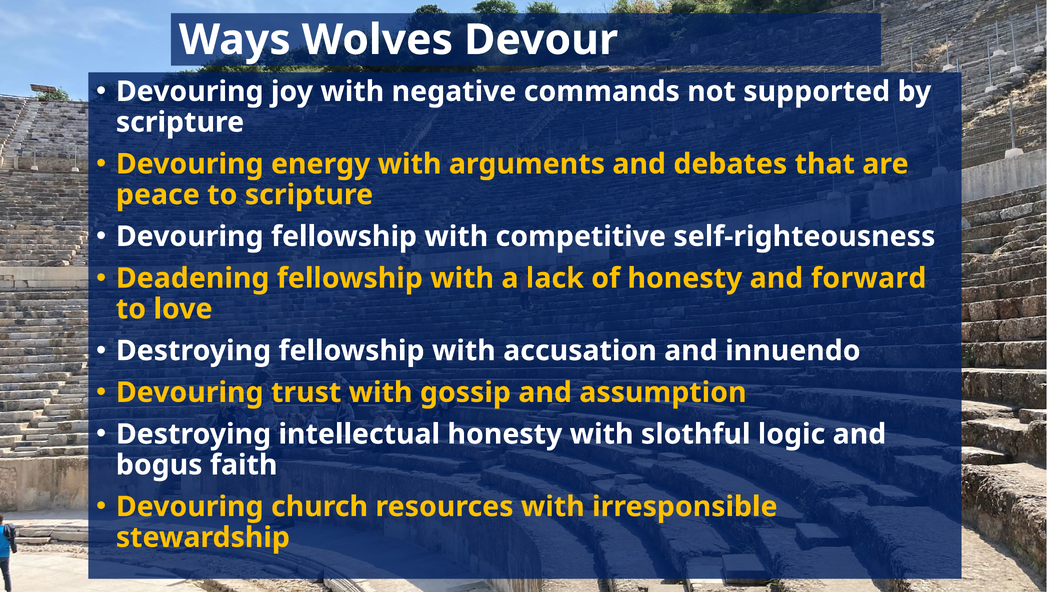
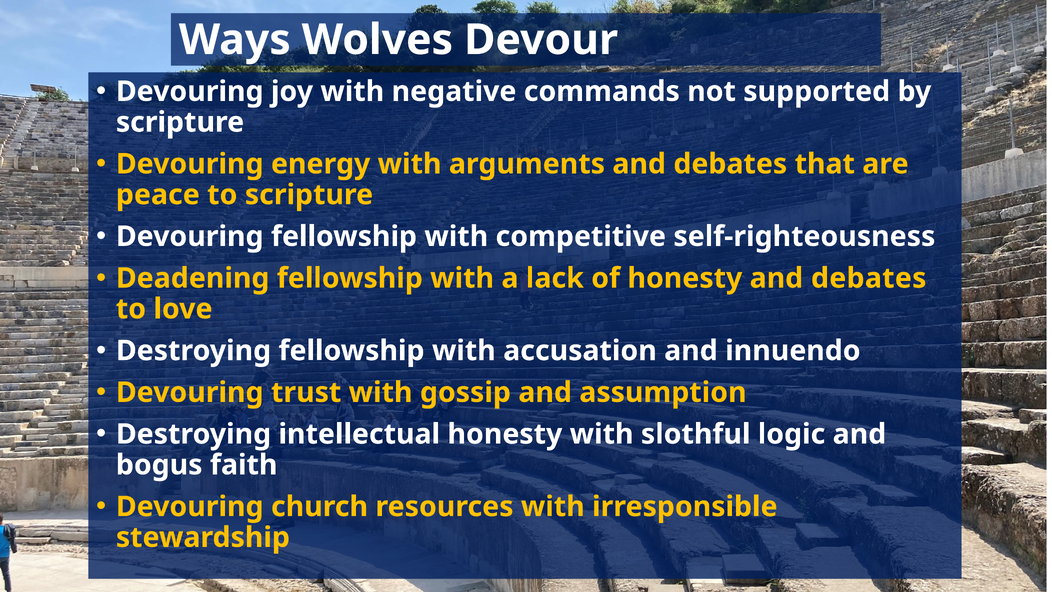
honesty and forward: forward -> debates
